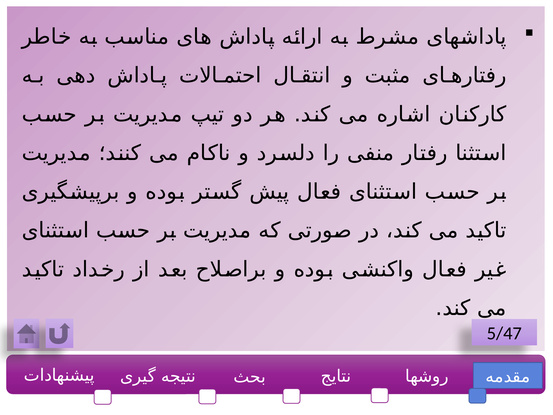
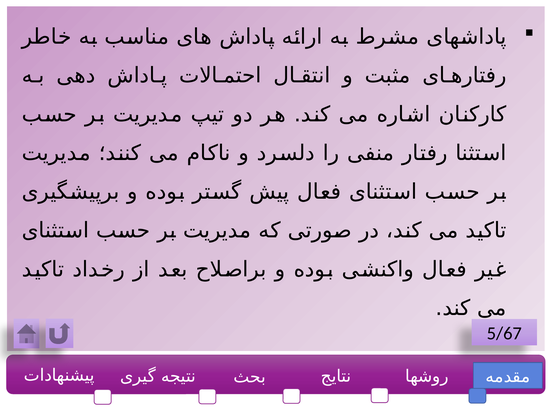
5/47: 5/47 -> 5/67
